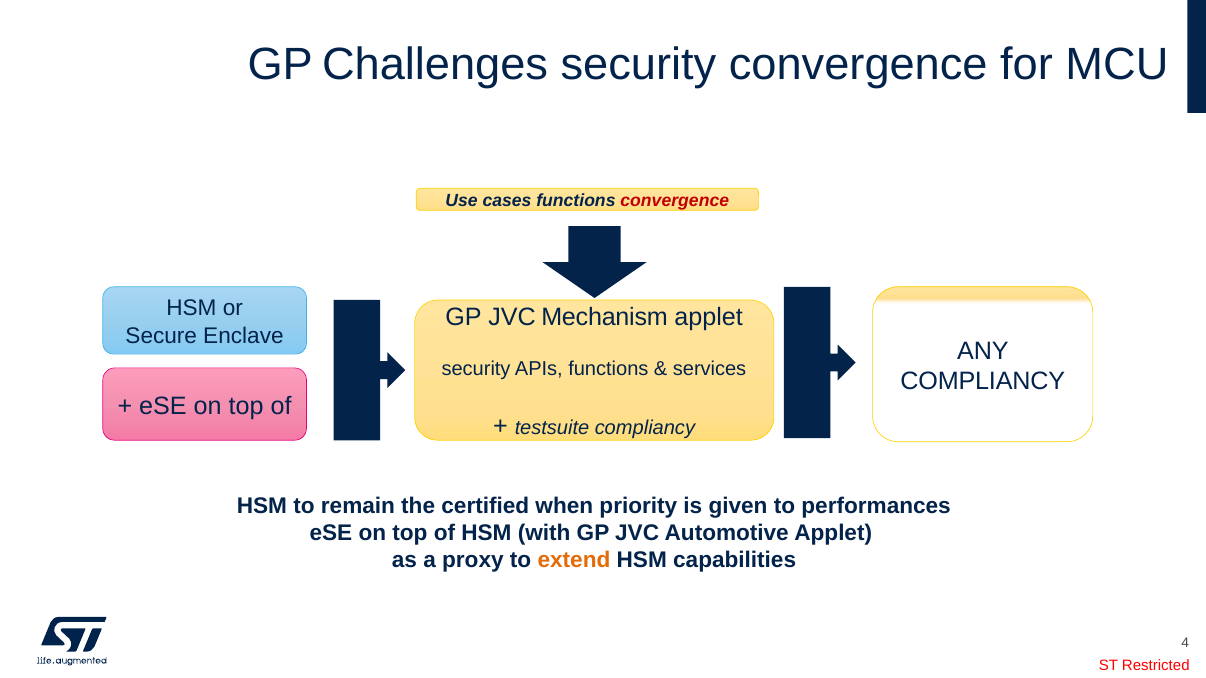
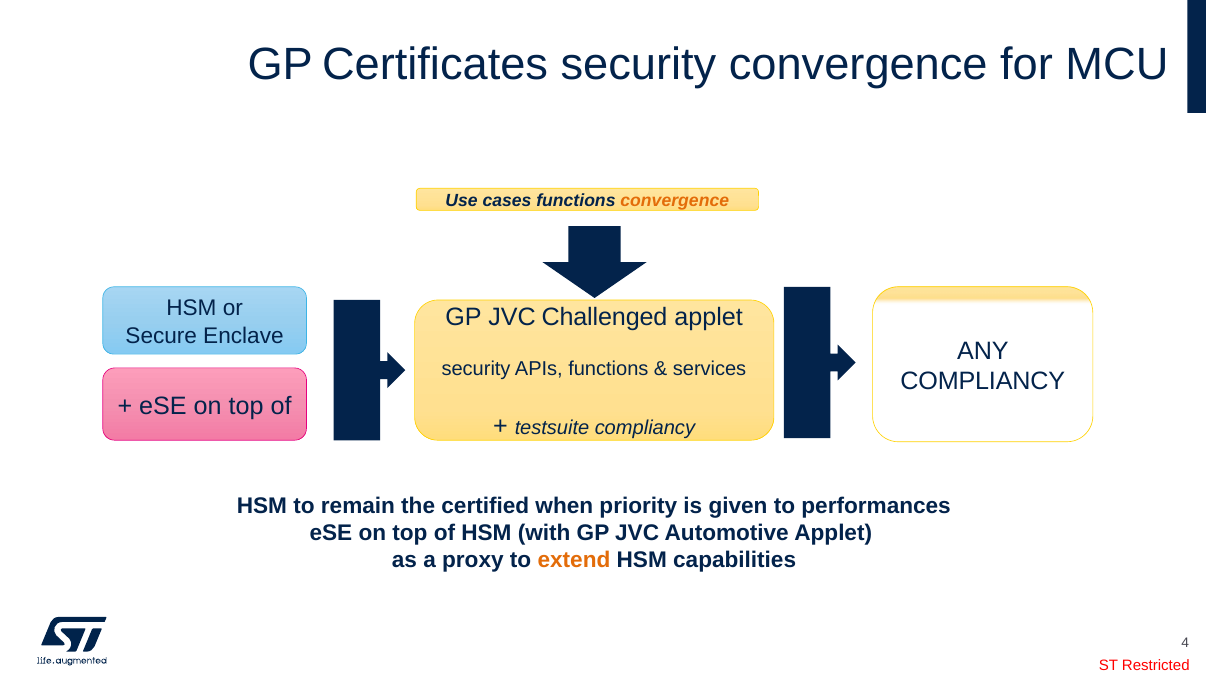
Challenges: Challenges -> Certificates
convergence at (675, 201) colour: red -> orange
Mechanism: Mechanism -> Challenged
